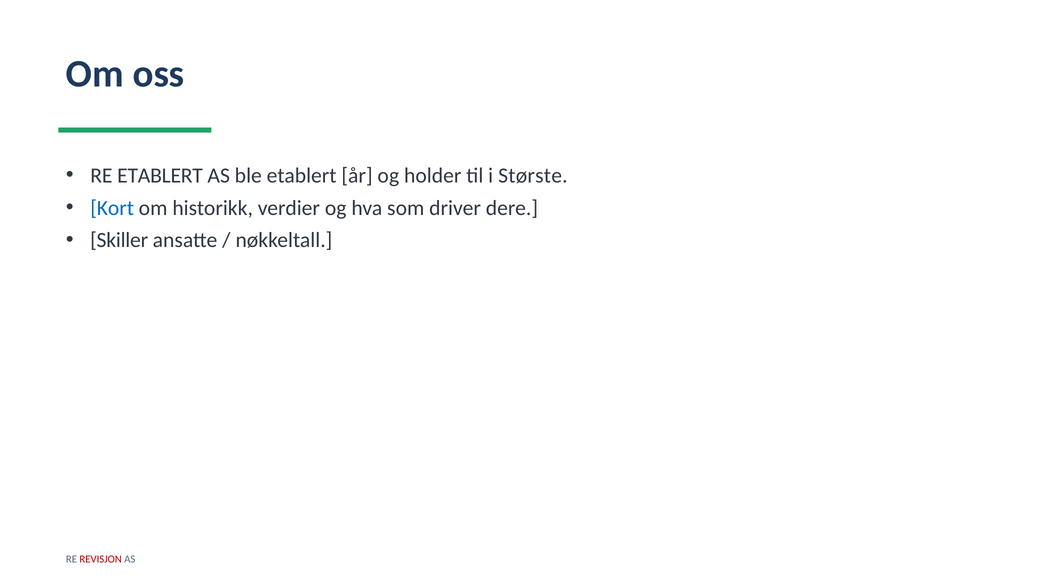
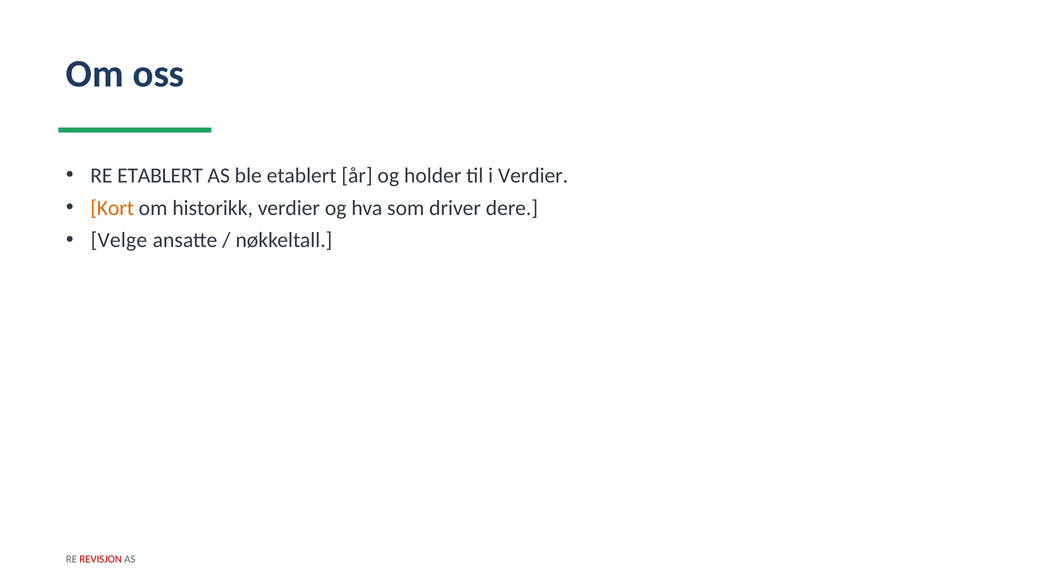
i Største: Største -> Verdier
Kort colour: blue -> orange
Skiller: Skiller -> Velge
